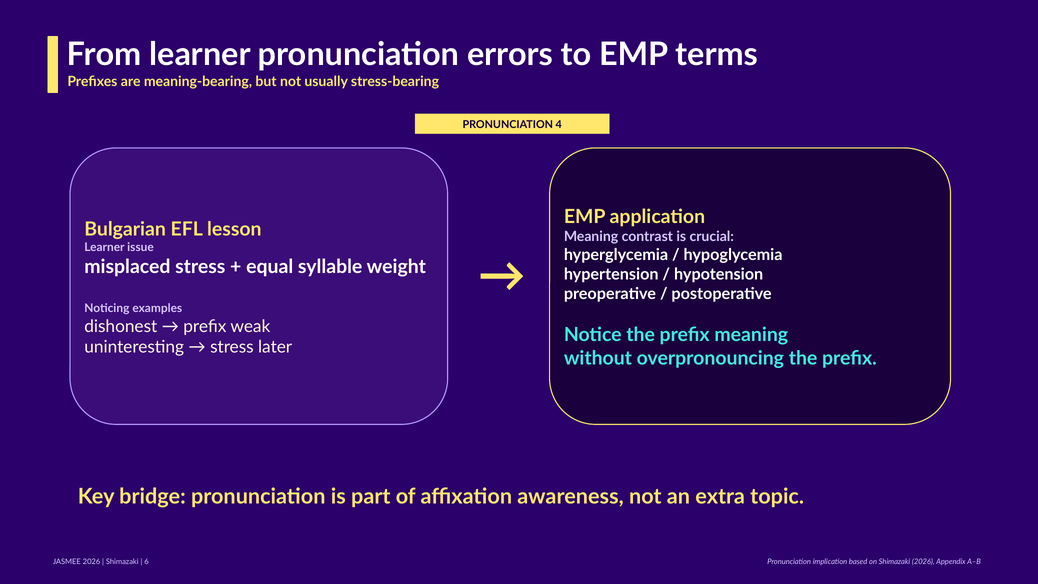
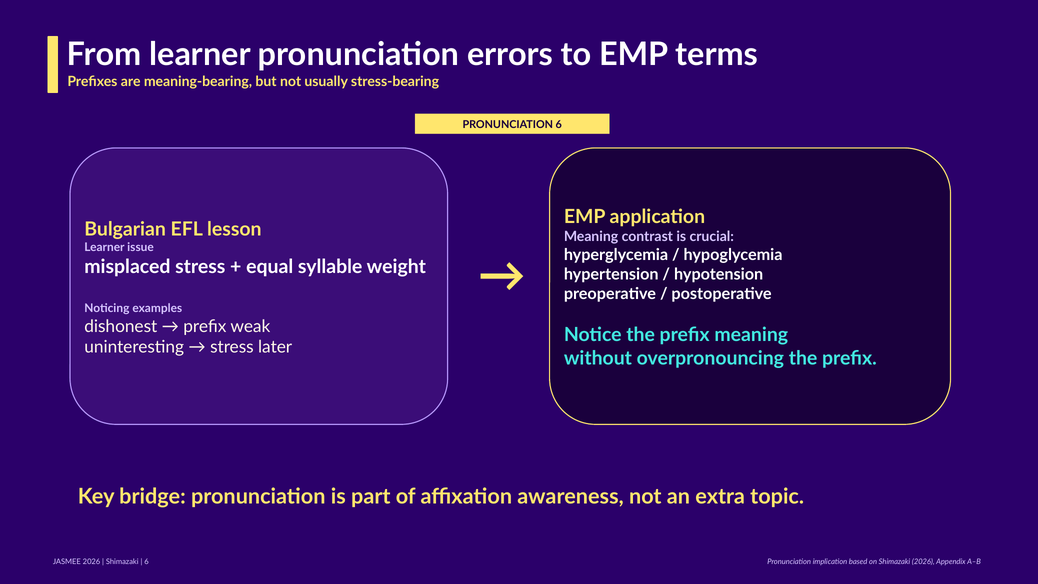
PRONUNCIATION 4: 4 -> 6
